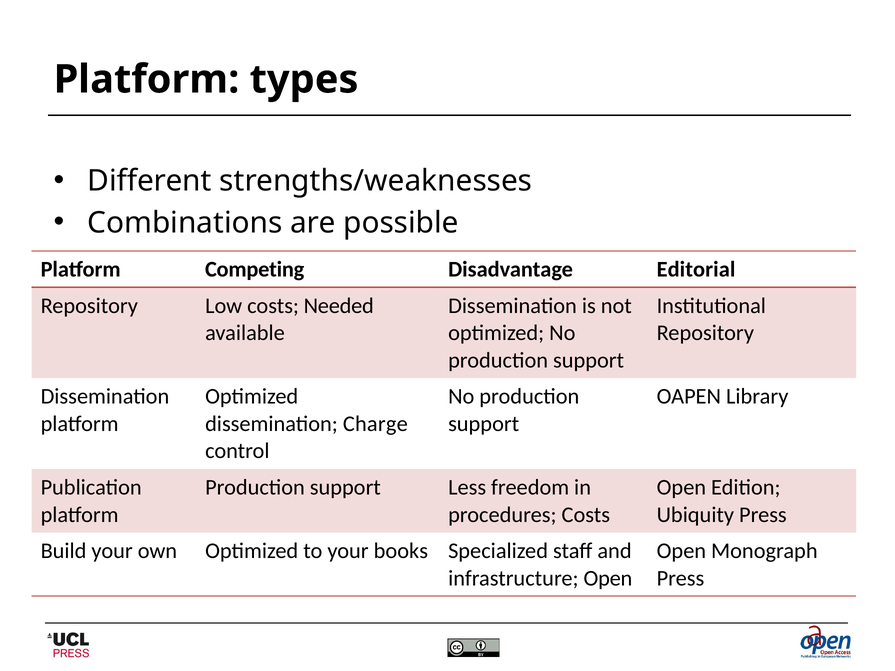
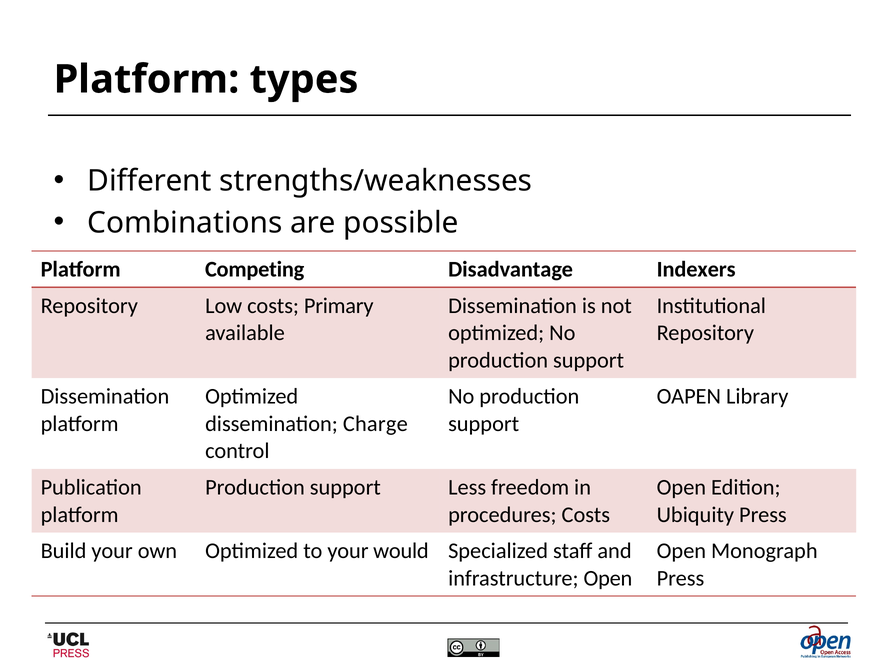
Editorial: Editorial -> Indexers
Needed: Needed -> Primary
books: books -> would
